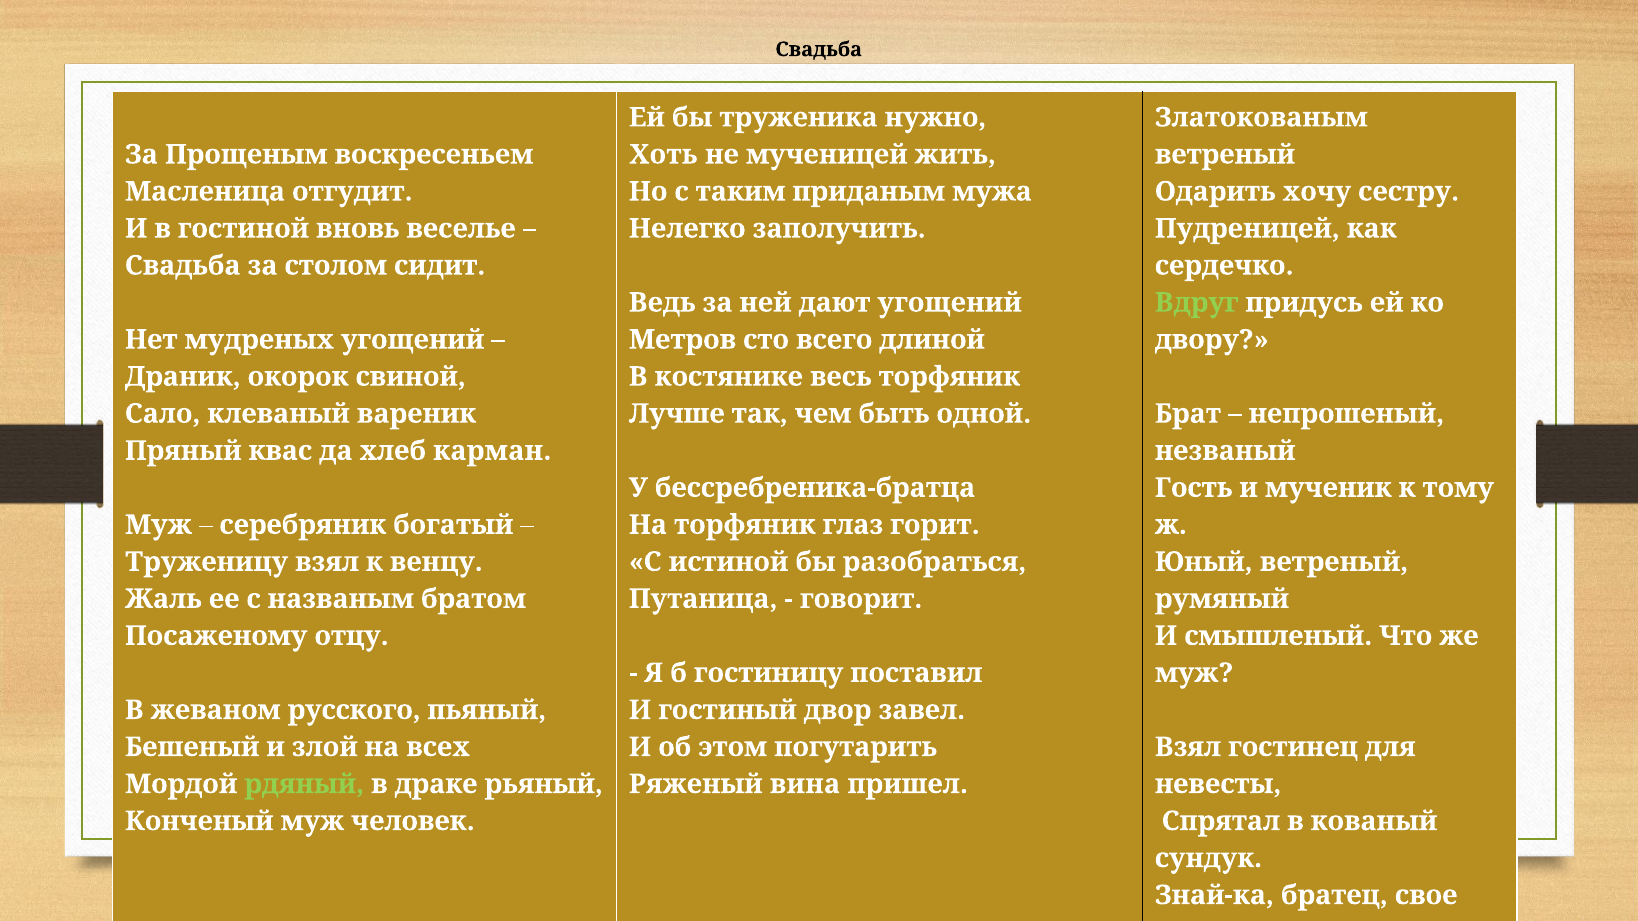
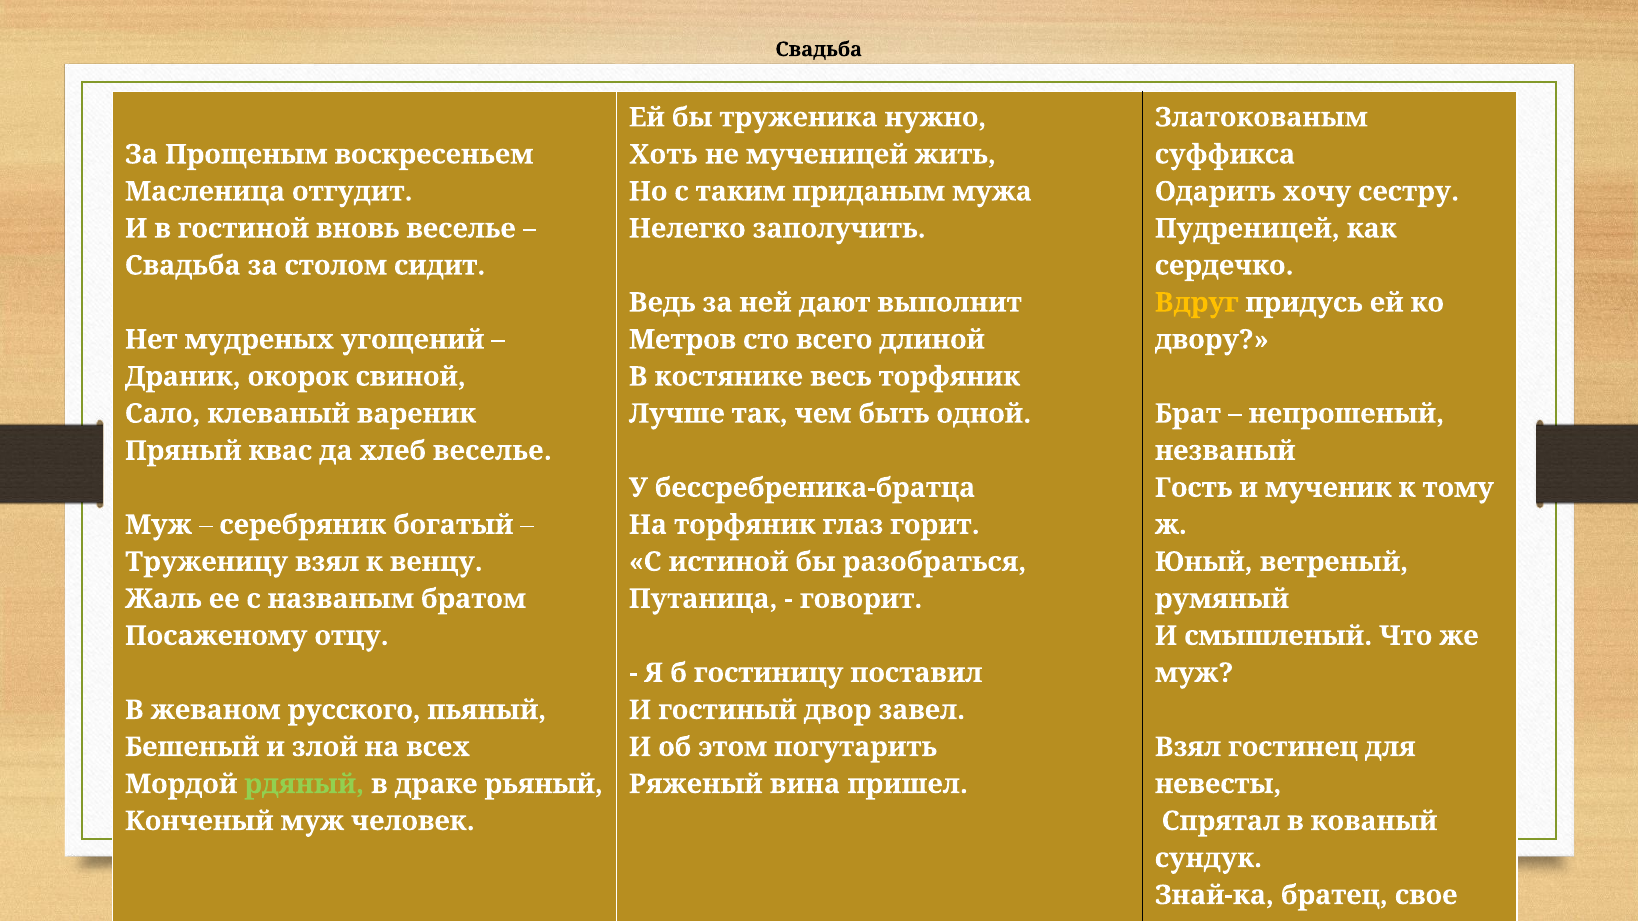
ветреный at (1225, 155): ветреный -> суффикса
дают угощений: угощений -> выполнит
Вдруг colour: light green -> yellow
хлеб карман: карман -> веселье
